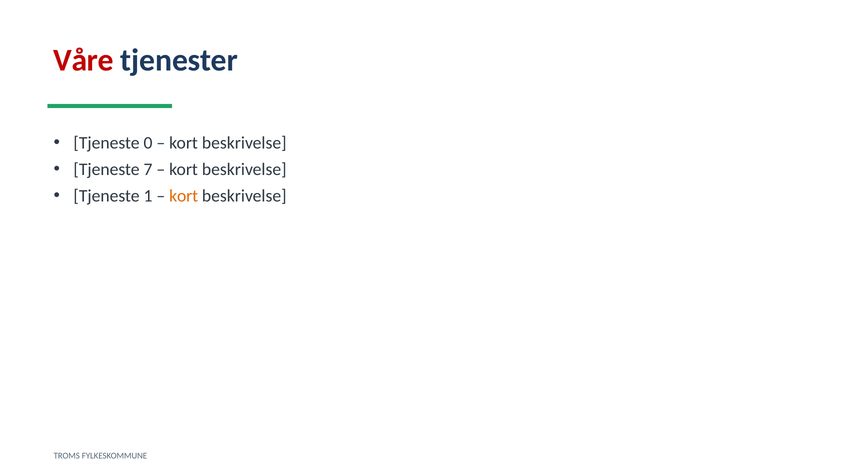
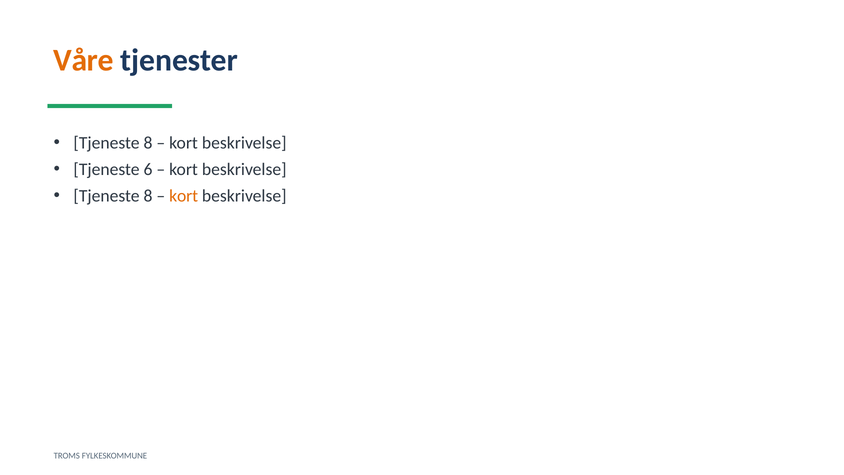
Våre colour: red -> orange
0 at (148, 143): 0 -> 8
7: 7 -> 6
1 at (148, 196): 1 -> 8
